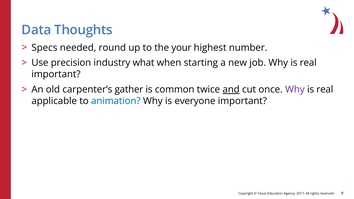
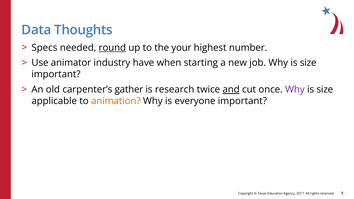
round underline: none -> present
precision: precision -> animator
what: what -> have
job Why is real: real -> size
common: common -> research
real at (325, 90): real -> size
animation colour: blue -> orange
